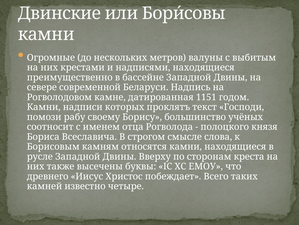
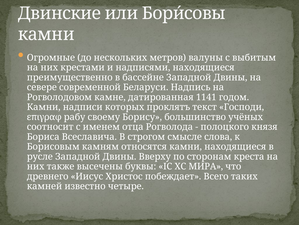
1151: 1151 -> 1141
помози: помози -> επιγραφ
ЕМОУ: ЕМОУ -> МИРА
